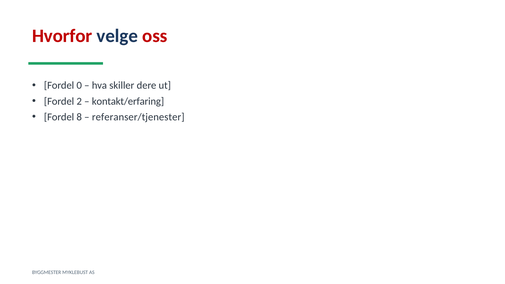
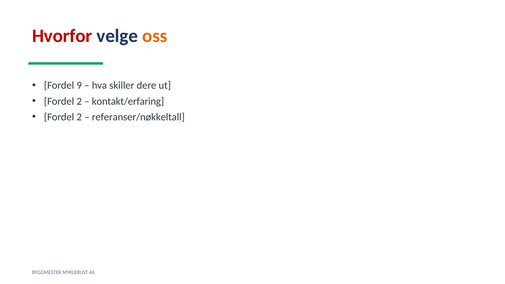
oss colour: red -> orange
0: 0 -> 9
8 at (79, 117): 8 -> 2
referanser/tjenester: referanser/tjenester -> referanser/nøkkeltall
